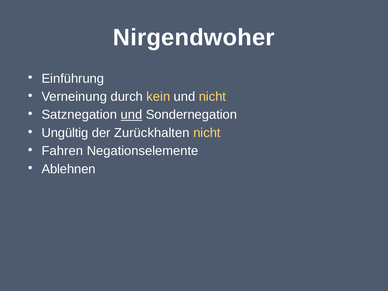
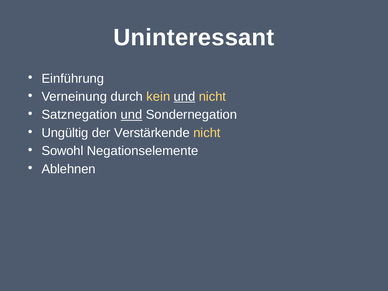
Nirgendwoher: Nirgendwoher -> Uninteressant
und at (184, 97) underline: none -> present
Zurückhalten: Zurückhalten -> Verstärkende
Fahren: Fahren -> Sowohl
